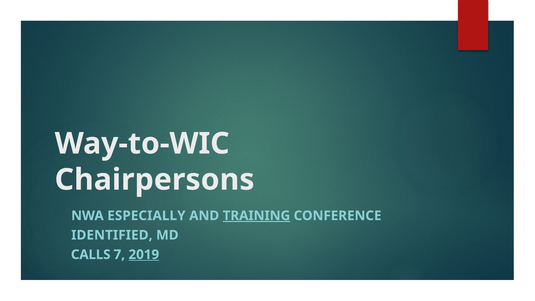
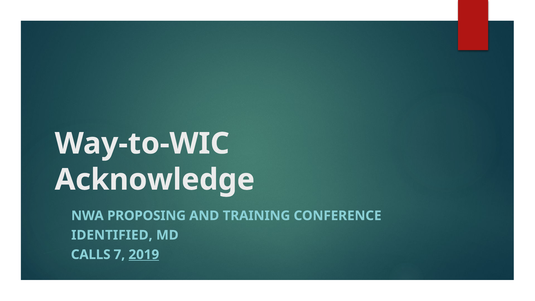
Chairpersons: Chairpersons -> Acknowledge
ESPECIALLY: ESPECIALLY -> PROPOSING
TRAINING underline: present -> none
